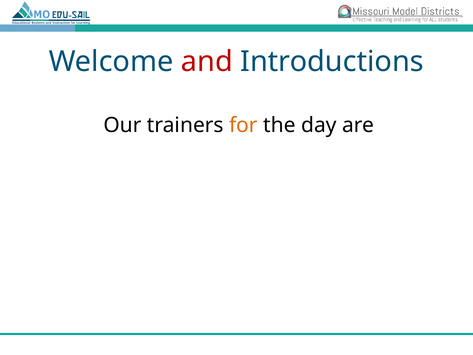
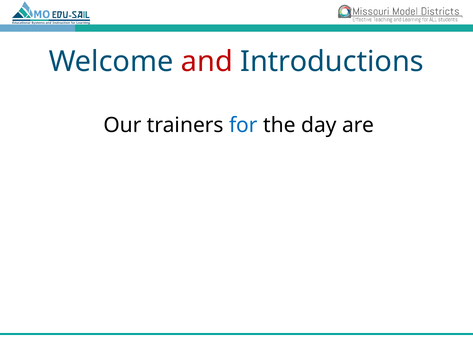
for colour: orange -> blue
